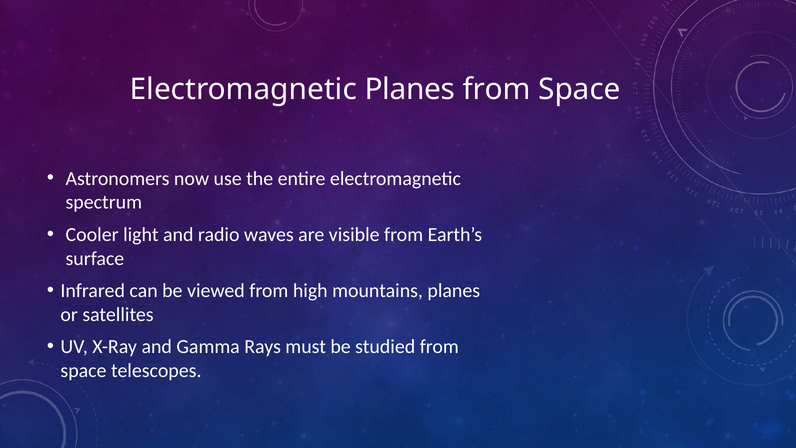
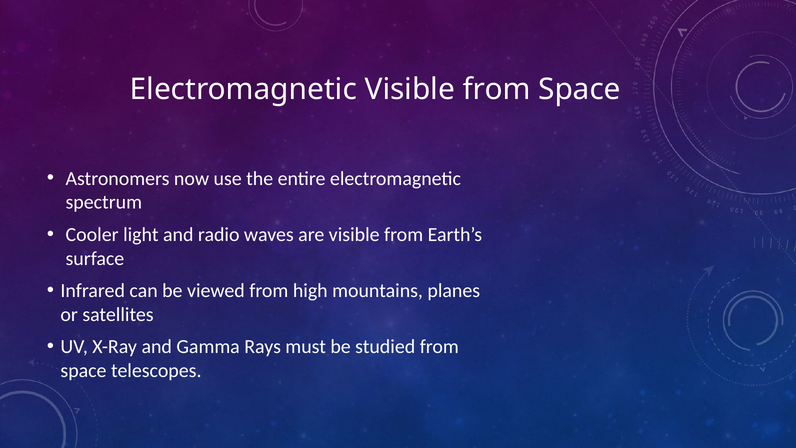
Electromagnetic Planes: Planes -> Visible
